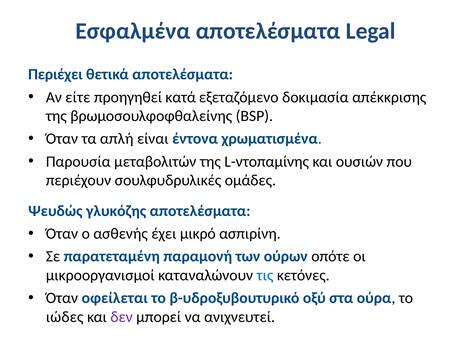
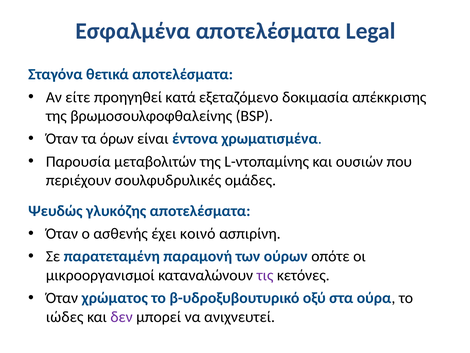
Περιέχει: Περιέχει -> Σταγόνα
απλή: απλή -> όρων
μικρό: μικρό -> κοινό
τις colour: blue -> purple
οφείλεται: οφείλεται -> χρώματος
